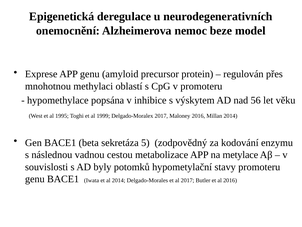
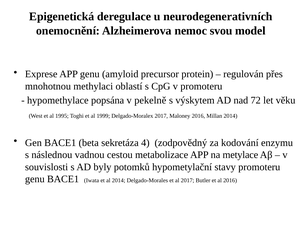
beze: beze -> svou
inhibice: inhibice -> pekelně
56: 56 -> 72
5: 5 -> 4
